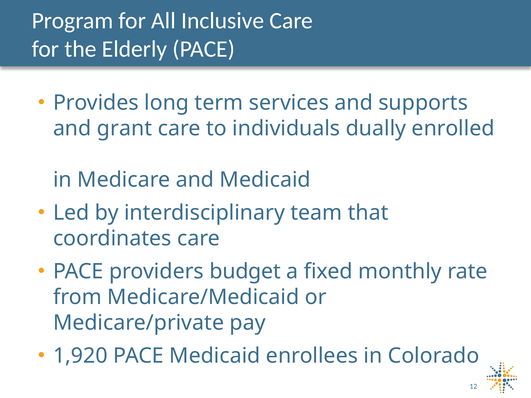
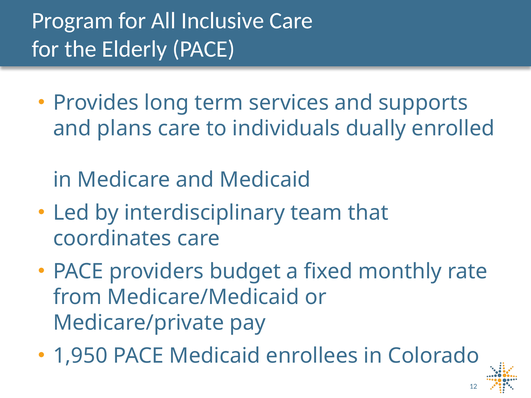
grant: grant -> plans
1,920: 1,920 -> 1,950
